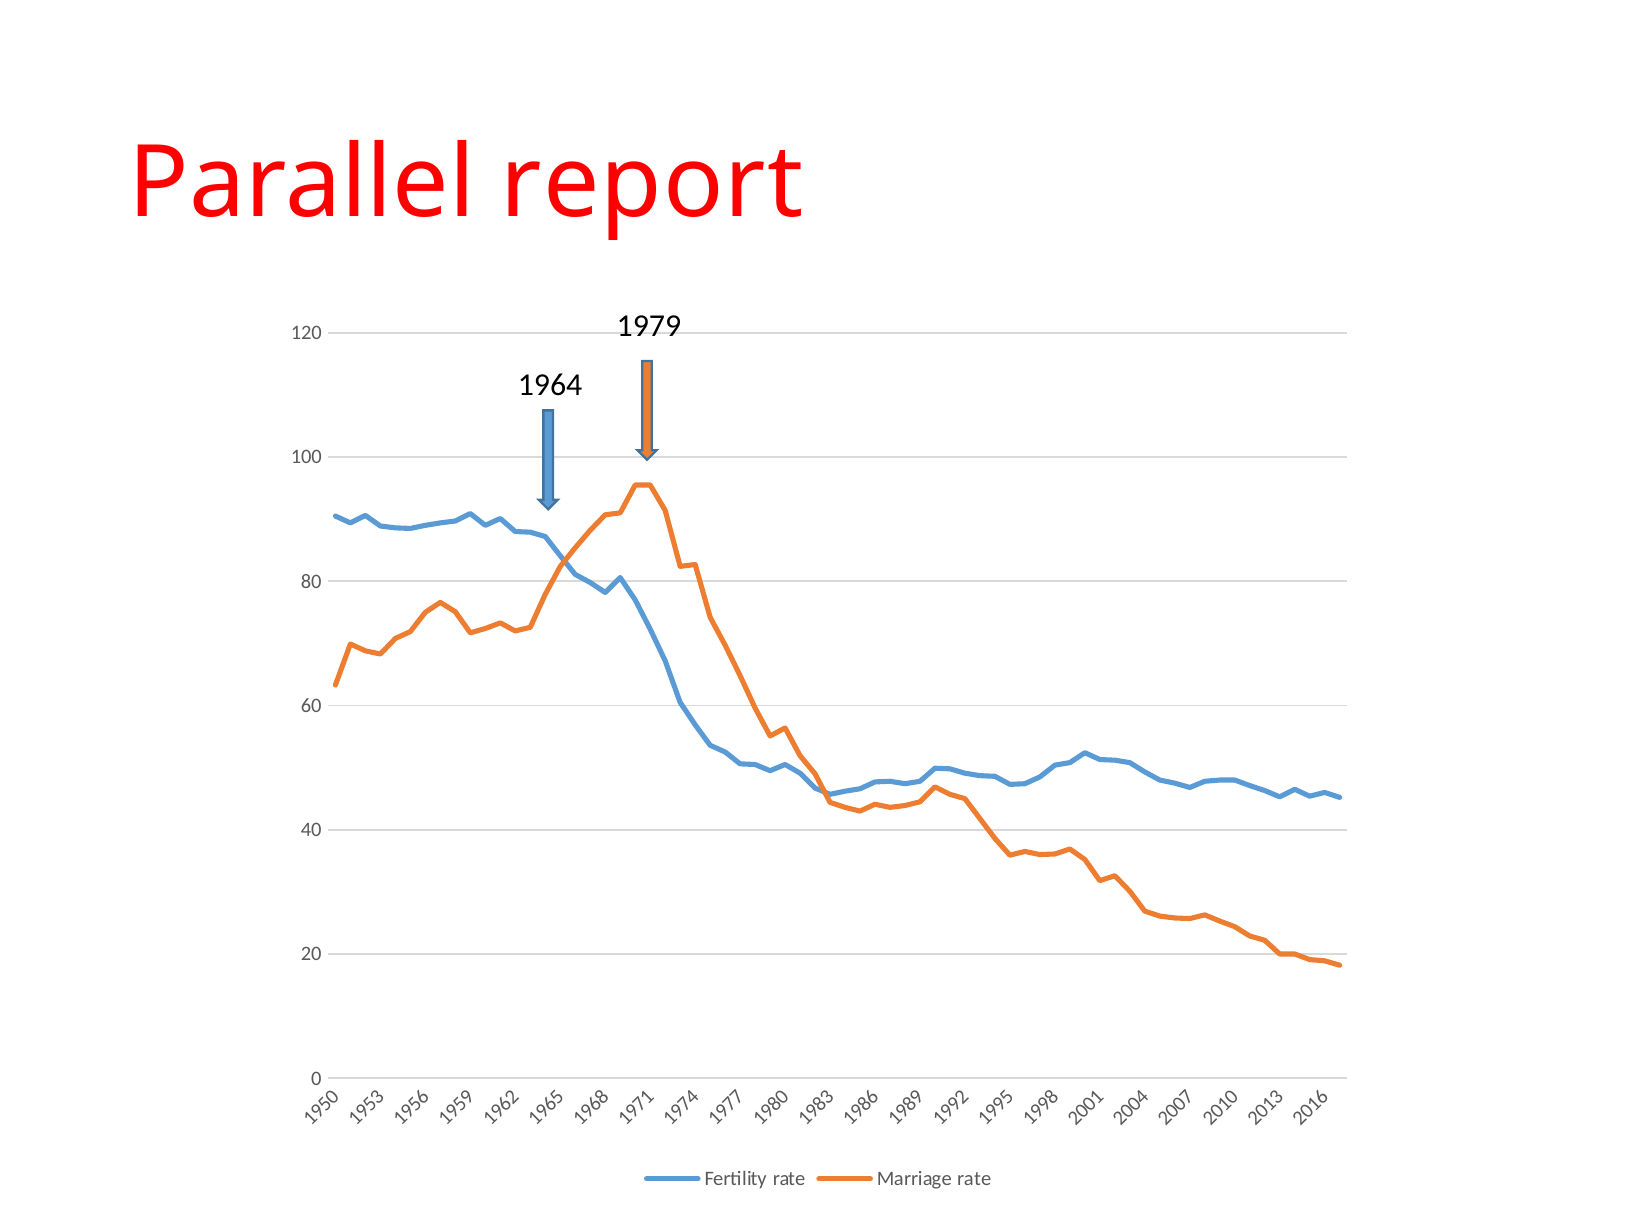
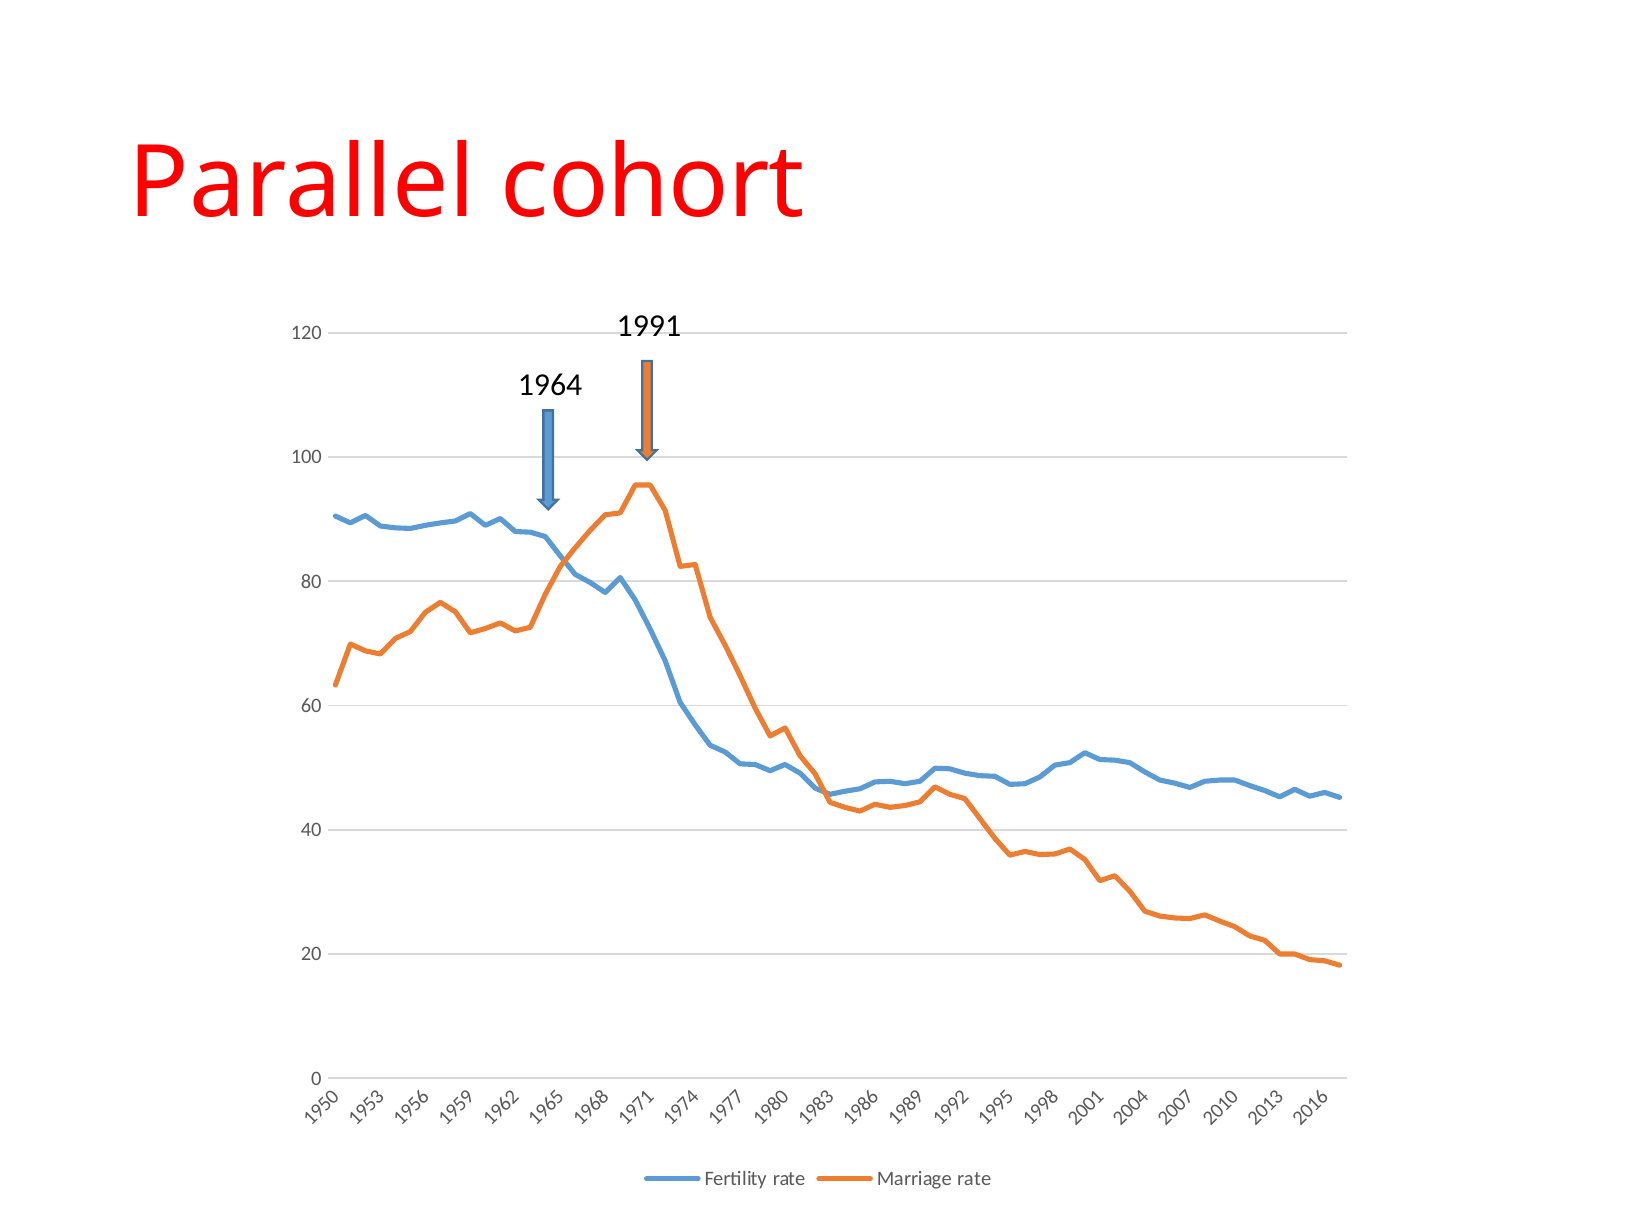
report: report -> cohort
1979: 1979 -> 1991
